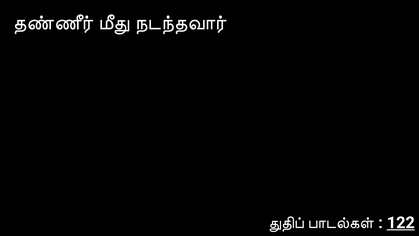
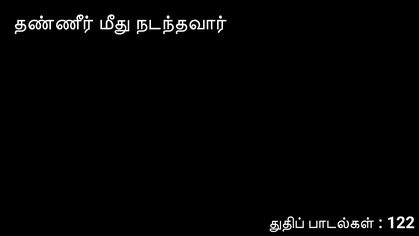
122 underline: present -> none
